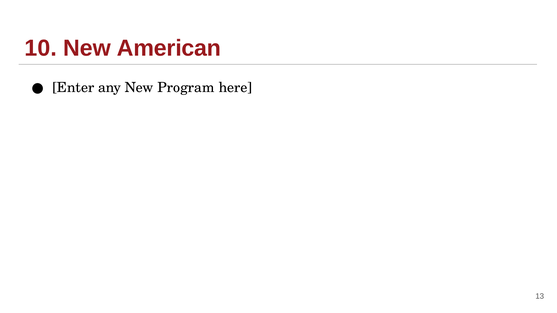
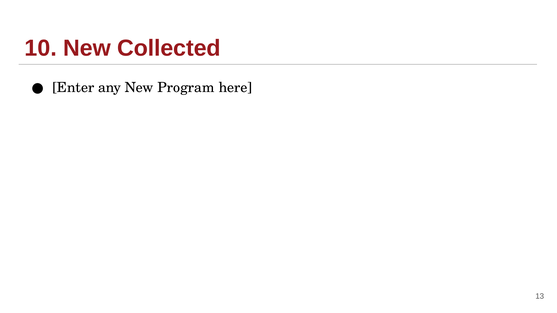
American: American -> Collected
